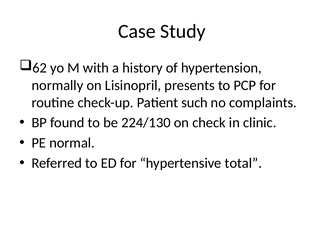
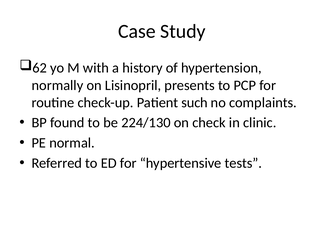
total: total -> tests
